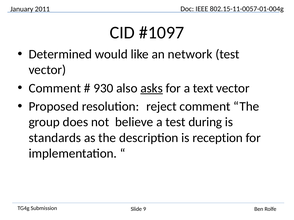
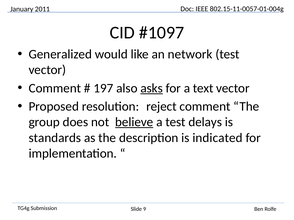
Determined: Determined -> Generalized
930: 930 -> 197
believe underline: none -> present
during: during -> delays
reception: reception -> indicated
